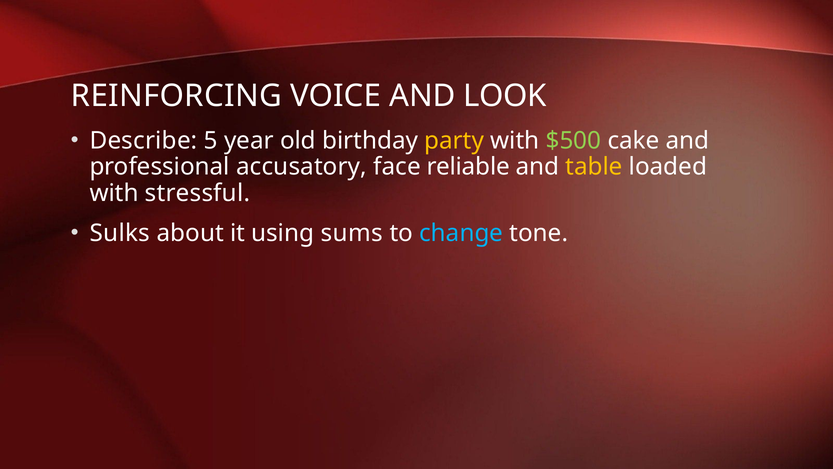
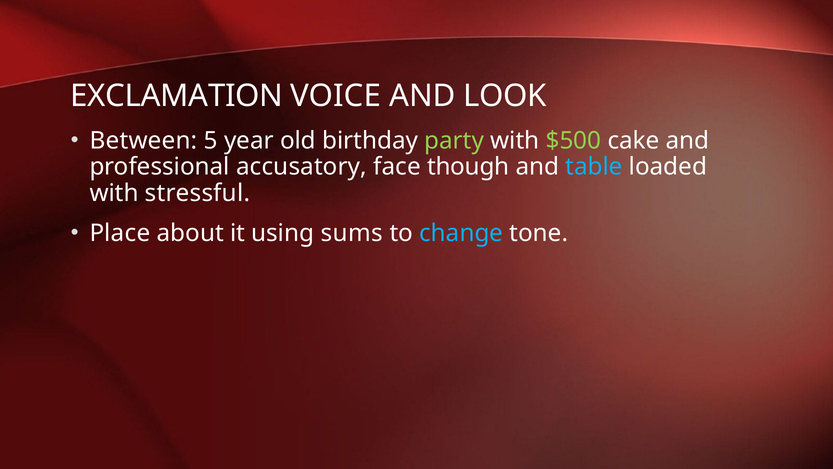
REINFORCING: REINFORCING -> EXCLAMATION
Describe: Describe -> Between
party colour: yellow -> light green
reliable: reliable -> though
table colour: yellow -> light blue
Sulks: Sulks -> Place
